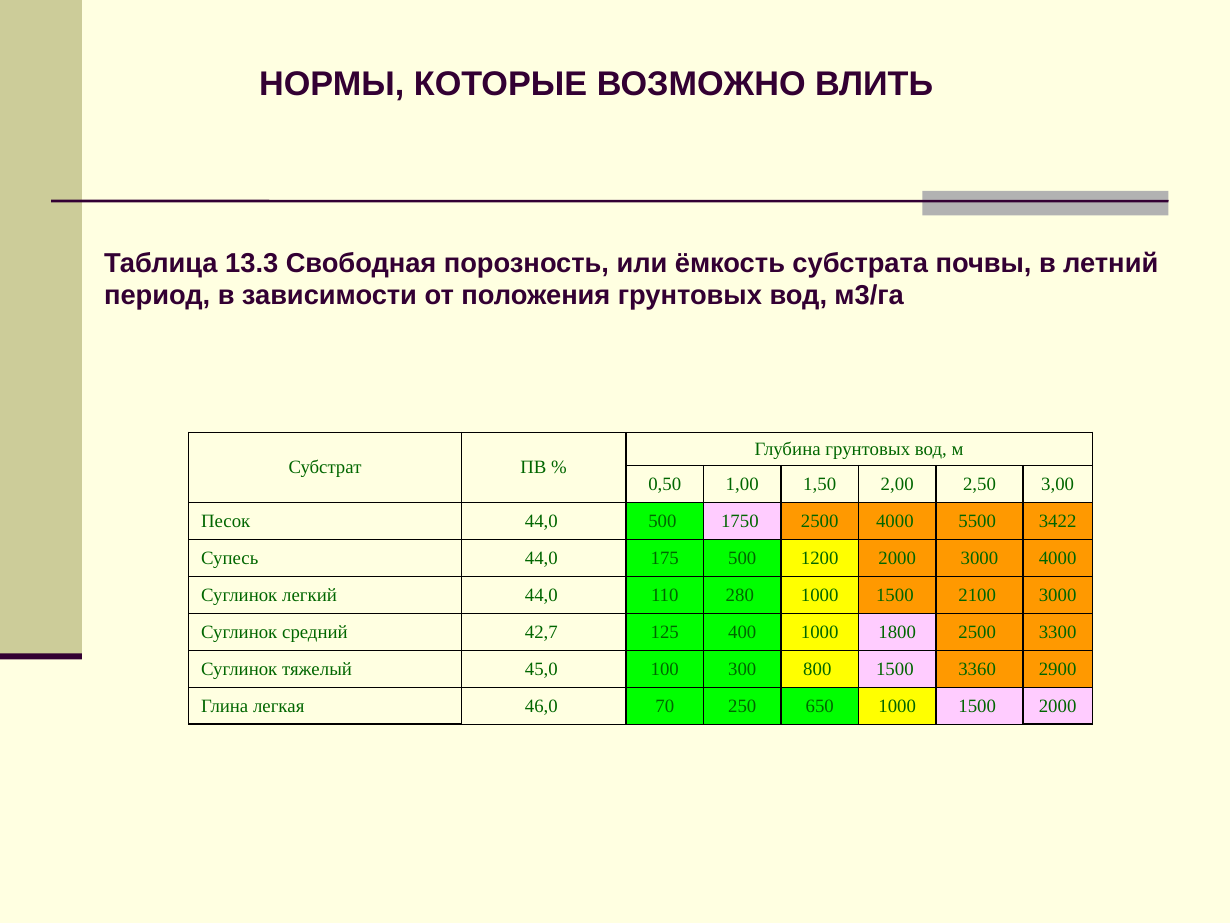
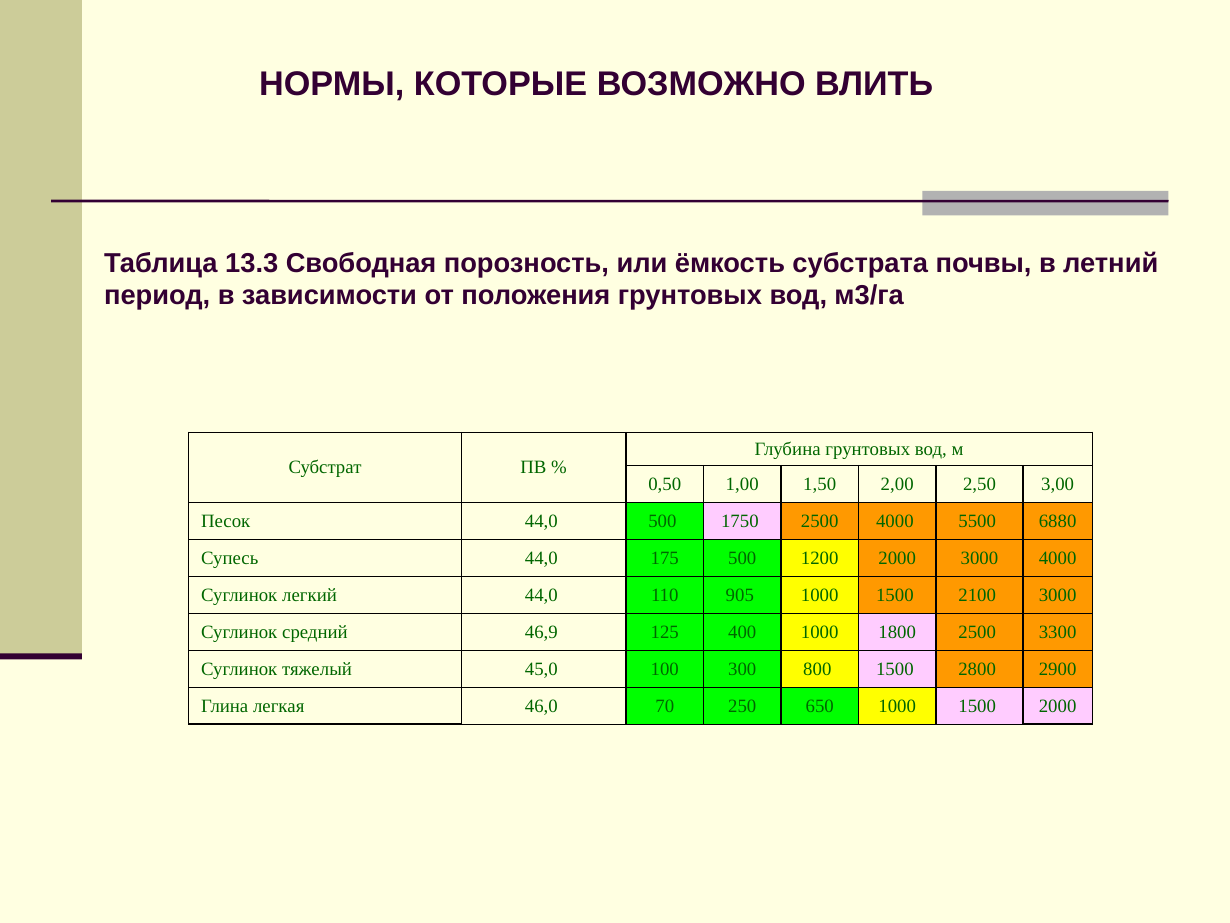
3422: 3422 -> 6880
280: 280 -> 905
42,7: 42,7 -> 46,9
3360: 3360 -> 2800
